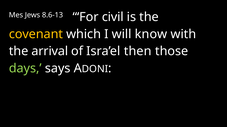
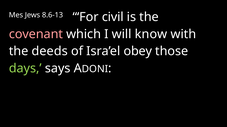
covenant colour: yellow -> pink
arrival: arrival -> deeds
then: then -> obey
